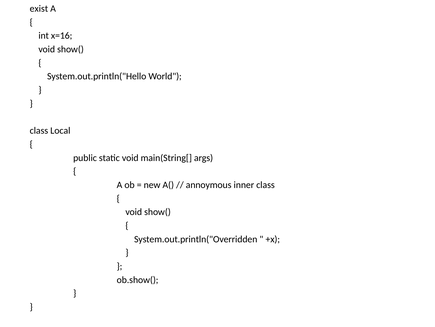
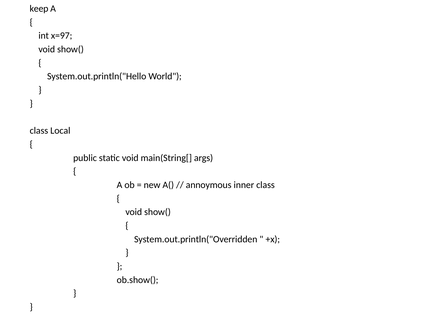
exist: exist -> keep
x=16: x=16 -> x=97
